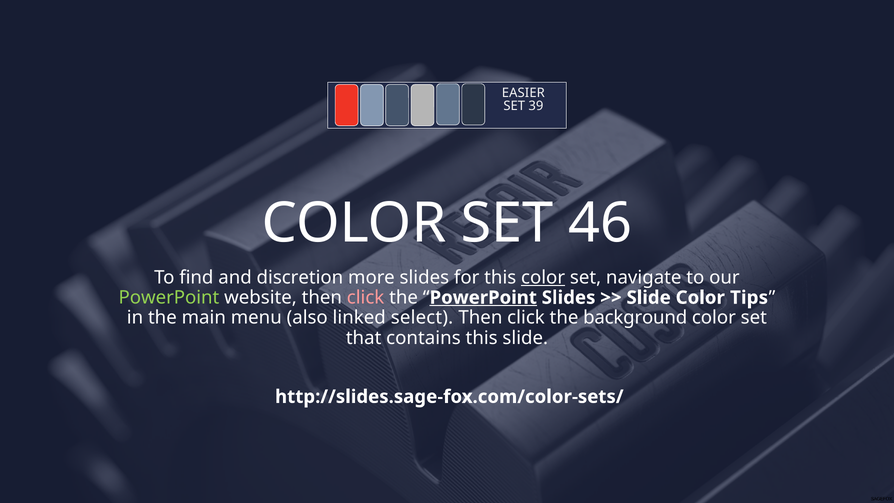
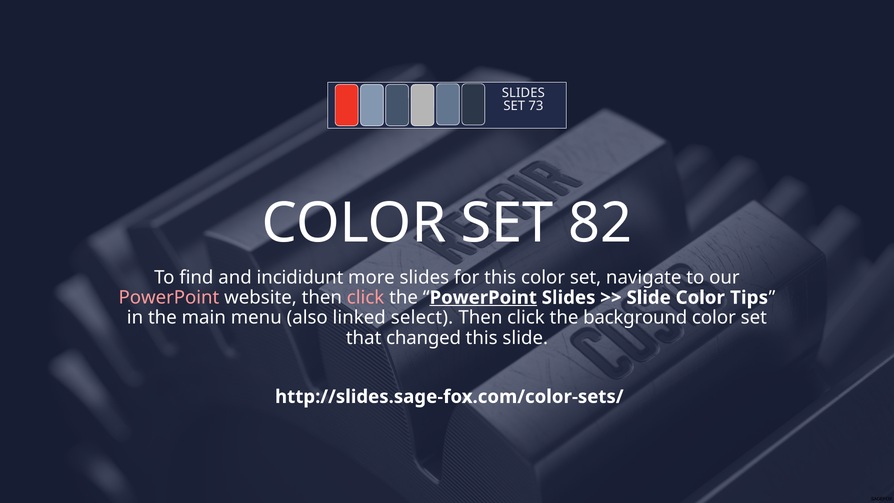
EASIER at (523, 93): EASIER -> SLIDES
39: 39 -> 73
46: 46 -> 82
discretion: discretion -> incididunt
color at (543, 277) underline: present -> none
PowerPoint at (169, 298) colour: light green -> pink
contains: contains -> changed
